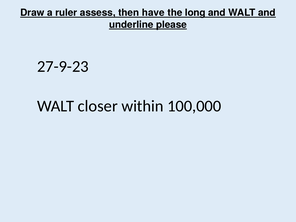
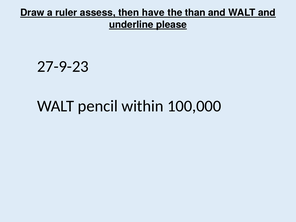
long: long -> than
closer: closer -> pencil
